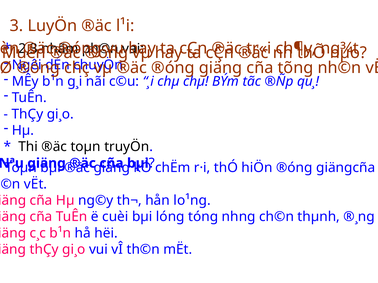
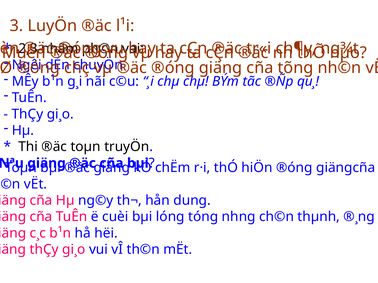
lo¹ng: lo¹ng -> dung
